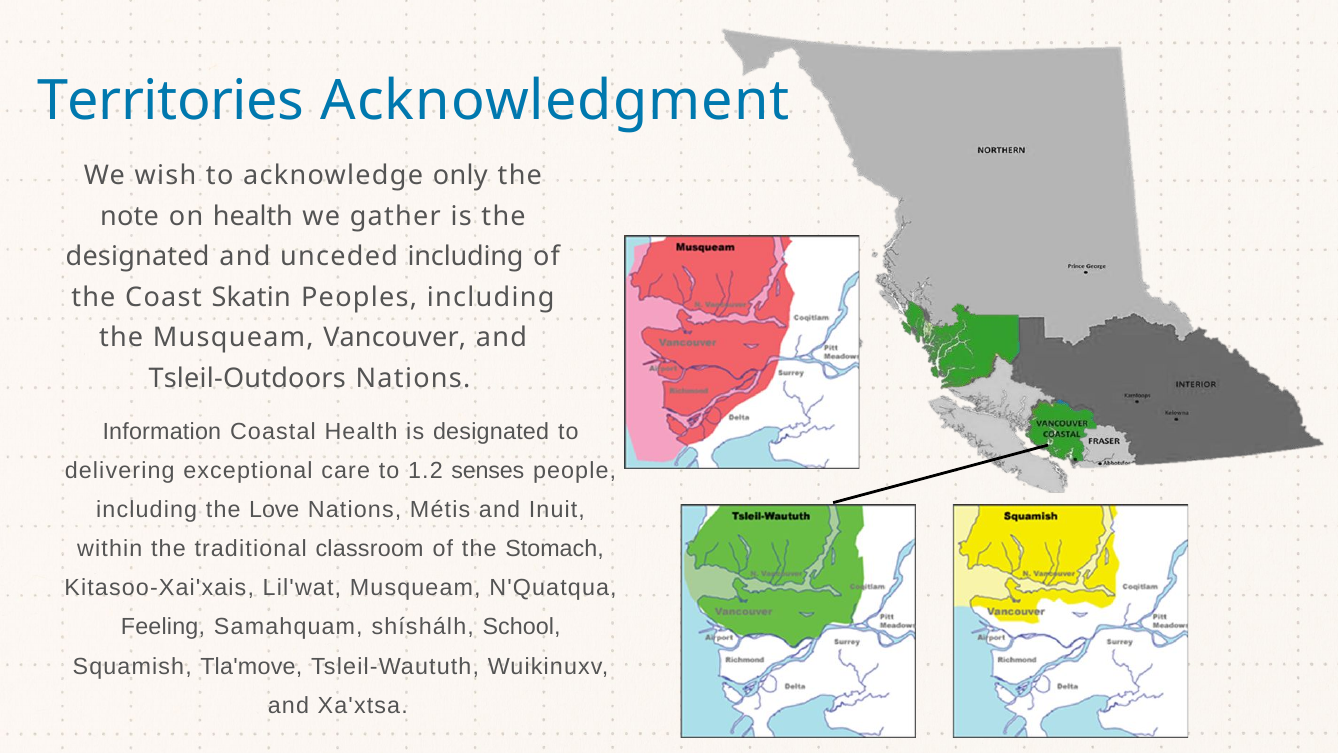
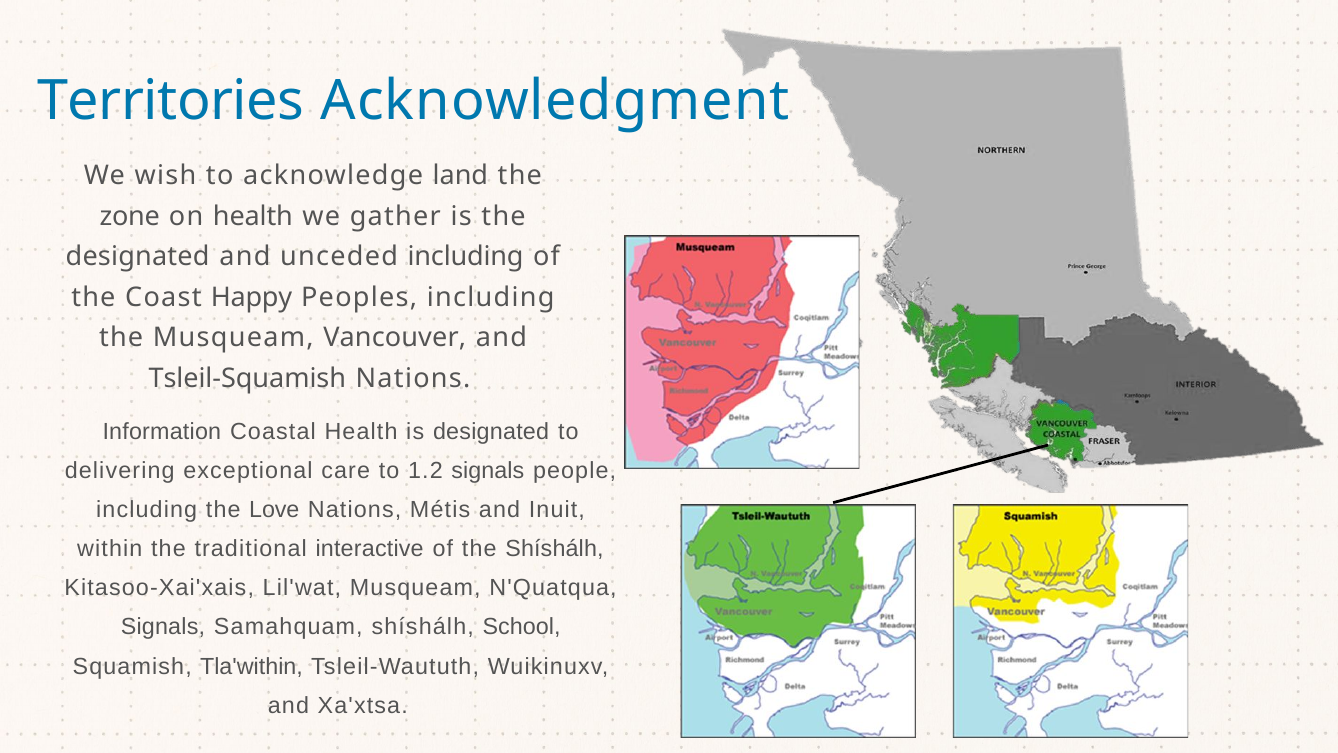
only: only -> land
note: note -> zone
Skatin: Skatin -> Happy
Tsleil-Outdoors: Tsleil-Outdoors -> Tsleil-Squamish
1.2 senses: senses -> signals
classroom: classroom -> interactive
the Stomach: Stomach -> Shíshálh
Feeling at (163, 627): Feeling -> Signals
Tla'move: Tla'move -> Tla'within
